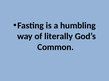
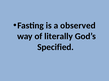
humbling: humbling -> observed
Common: Common -> Specified
